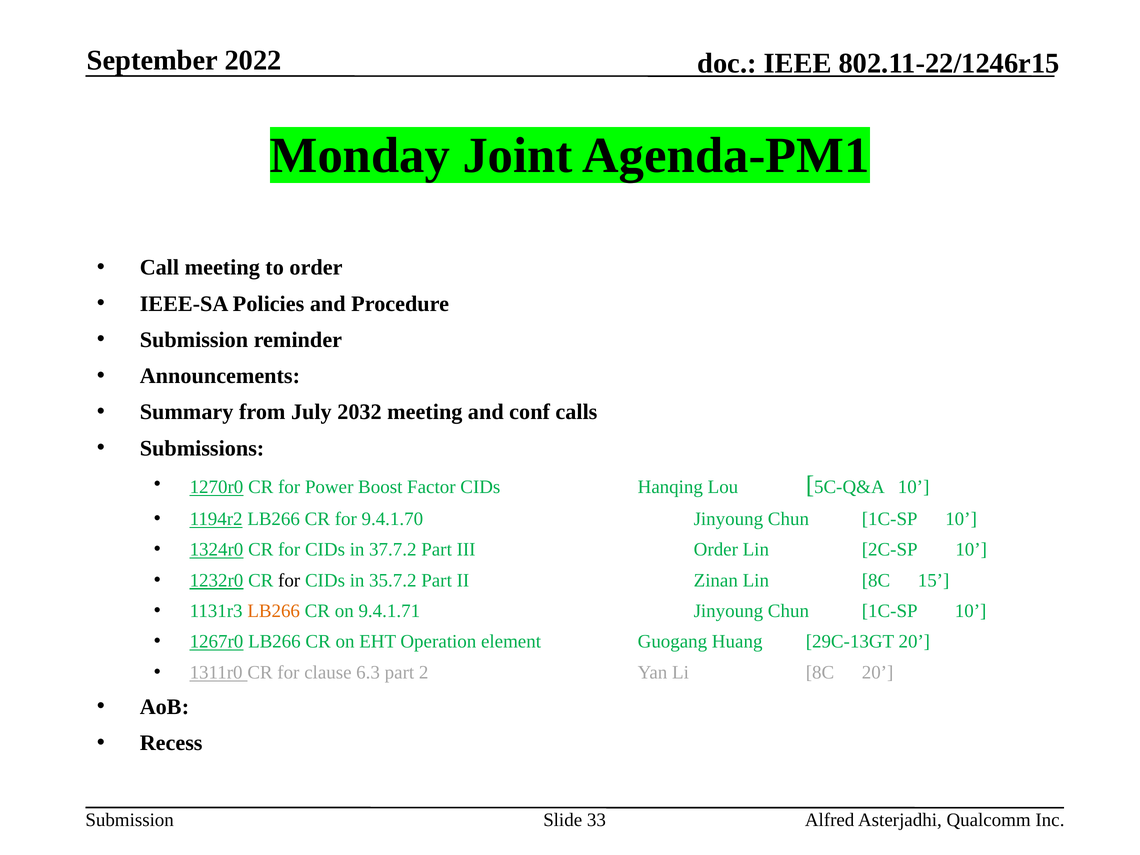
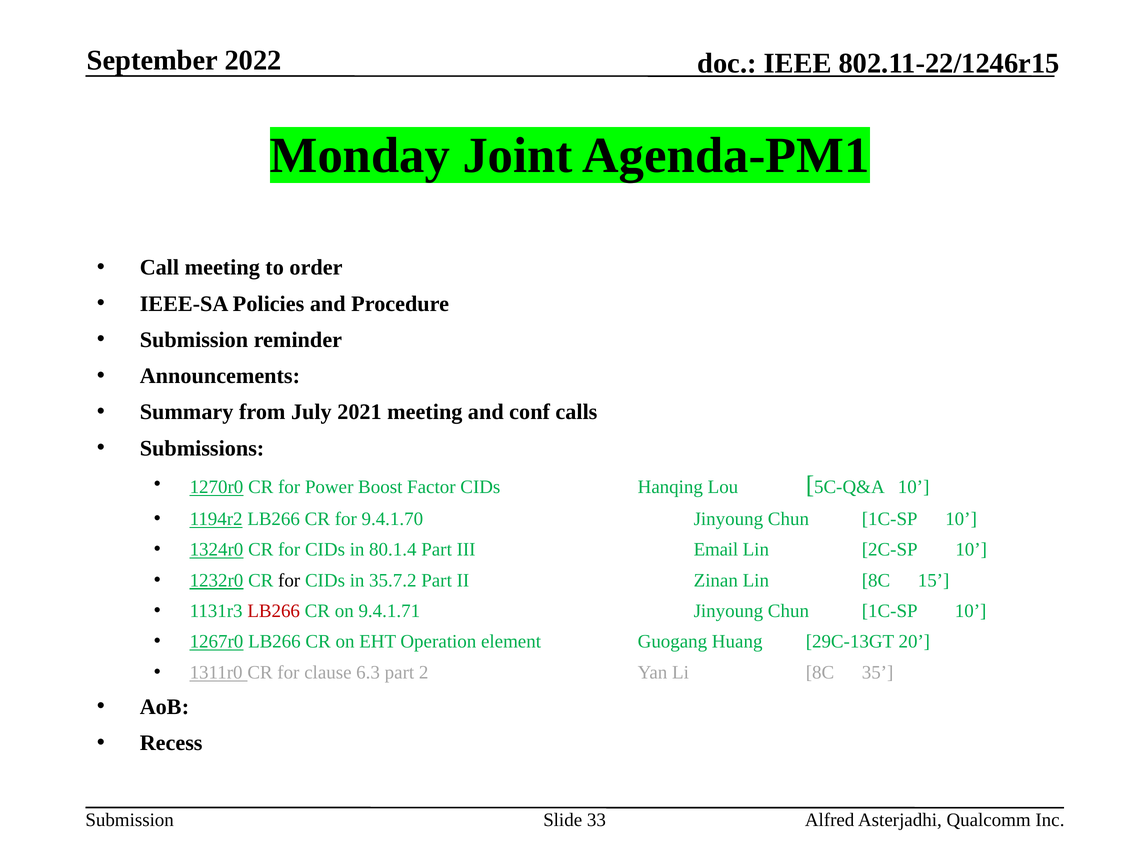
2032: 2032 -> 2021
37.7.2: 37.7.2 -> 80.1.4
III Order: Order -> Email
LB266 at (274, 611) colour: orange -> red
8C 20: 20 -> 35
